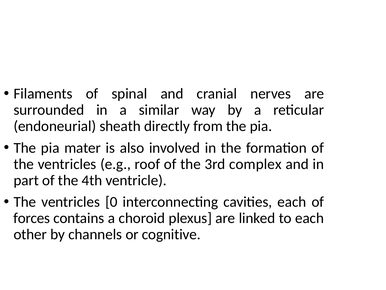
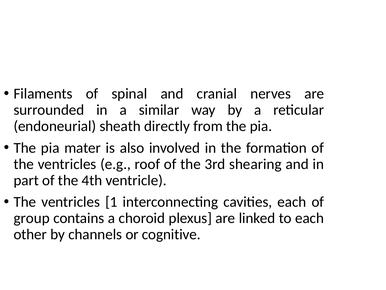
complex: complex -> shearing
0: 0 -> 1
forces: forces -> group
